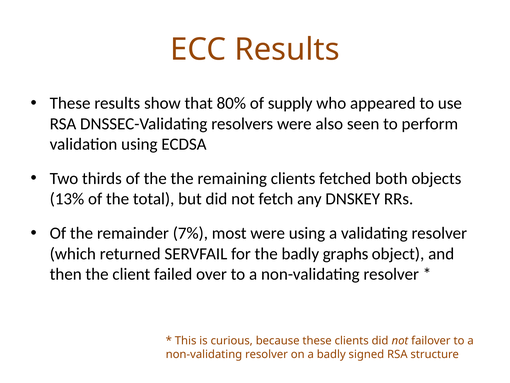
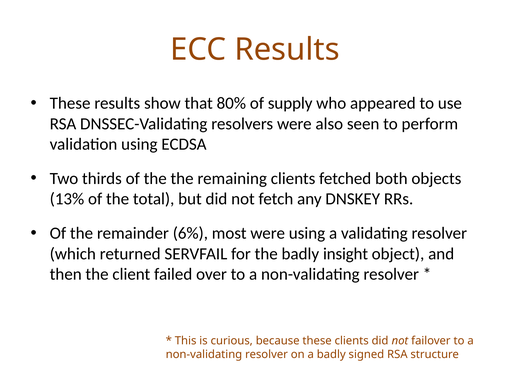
7%: 7% -> 6%
graphs: graphs -> insight
